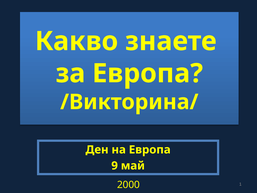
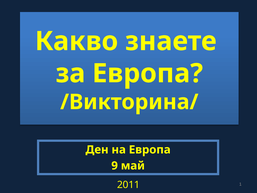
2000: 2000 -> 2011
